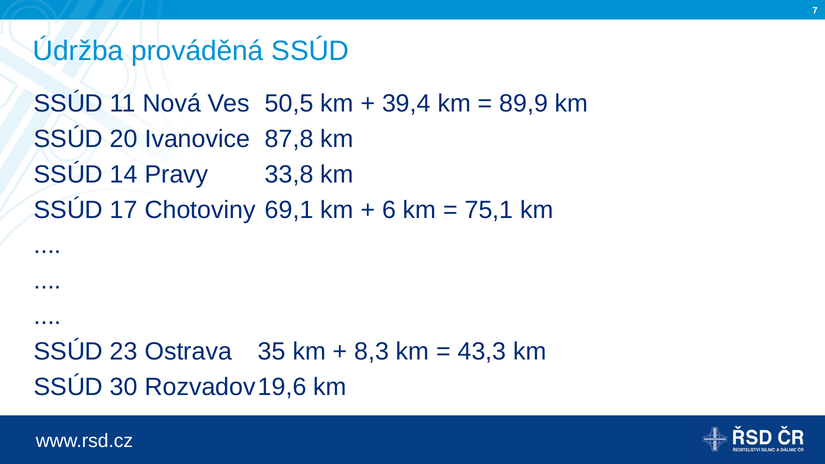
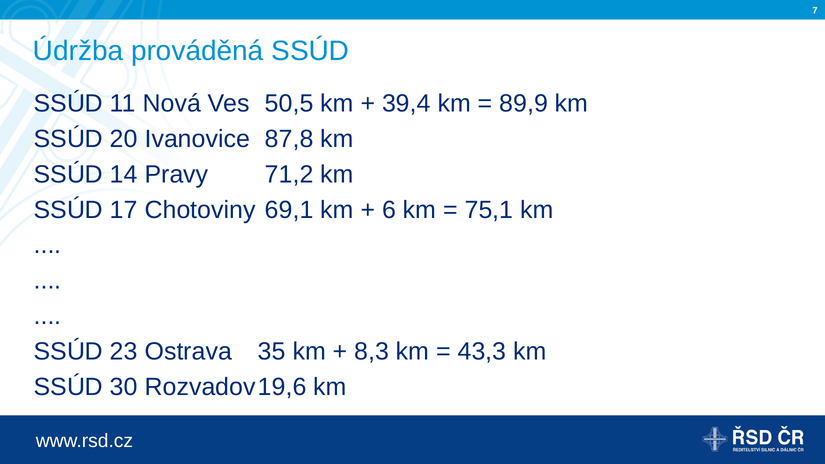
33,8: 33,8 -> 71,2
